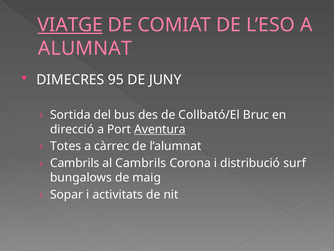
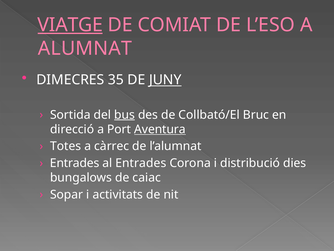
95: 95 -> 35
JUNY underline: none -> present
bus underline: none -> present
Cambrils at (75, 163): Cambrils -> Entrades
al Cambrils: Cambrils -> Entrades
surf: surf -> dies
maig: maig -> caiac
